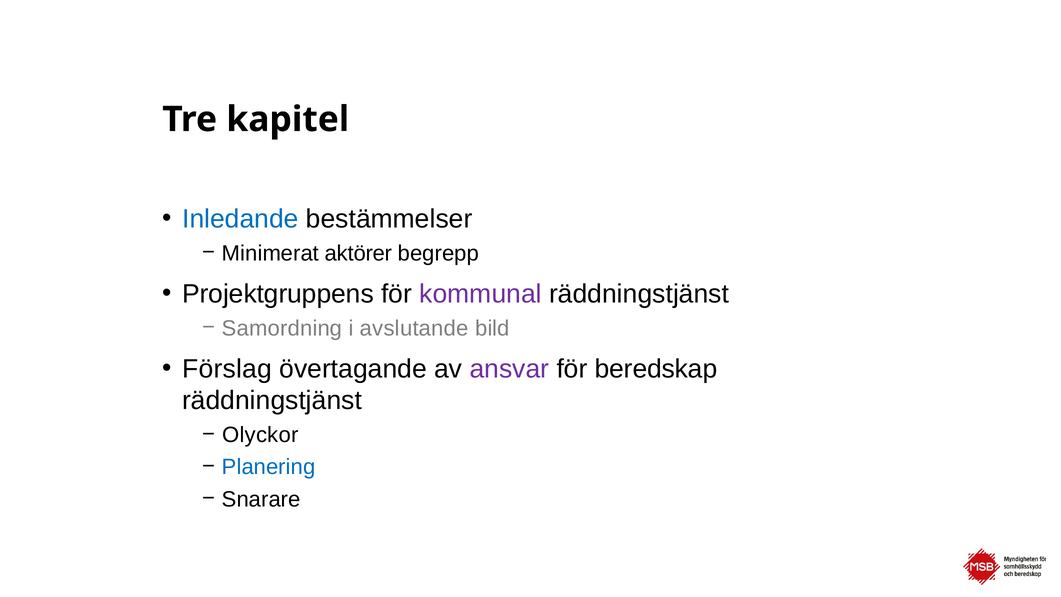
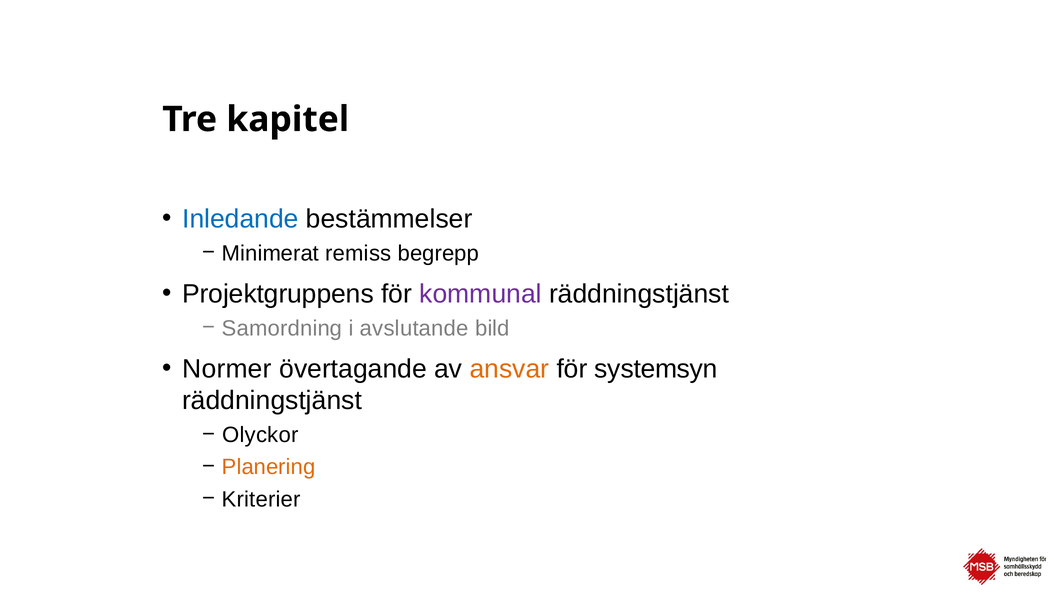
aktörer: aktörer -> remiss
Förslag: Förslag -> Normer
ansvar colour: purple -> orange
beredskap: beredskap -> systemsyn
Planering colour: blue -> orange
Snarare: Snarare -> Kriterier
